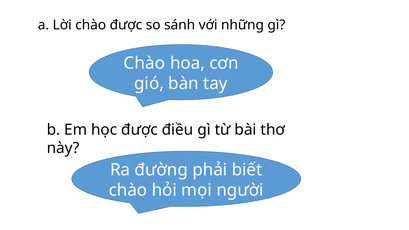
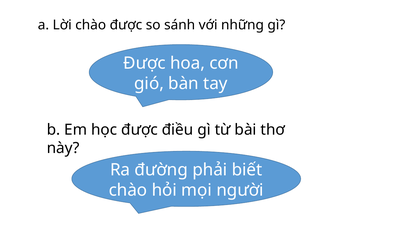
Chào at (144, 63): Chào -> Được
